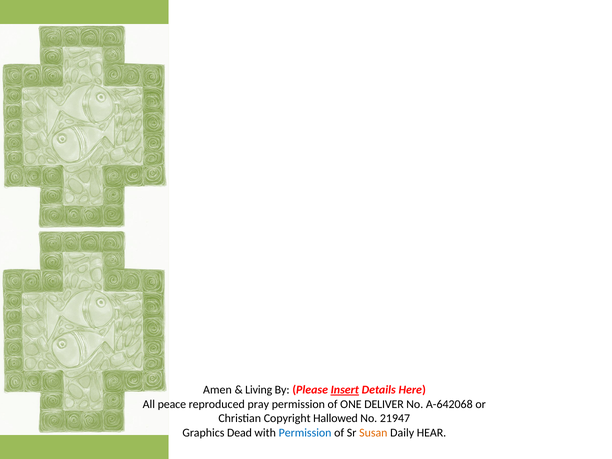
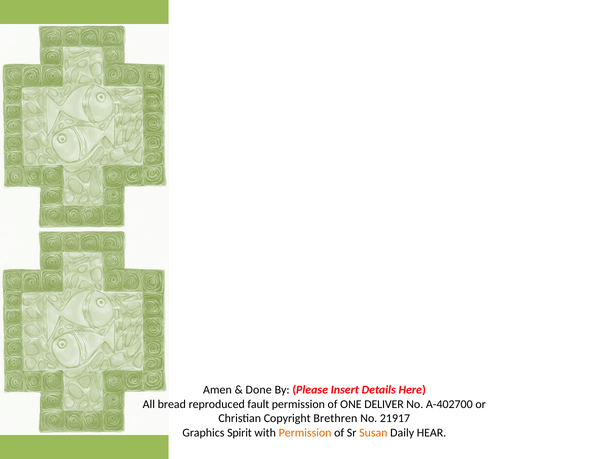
Living: Living -> Done
Insert underline: present -> none
peace: peace -> bread
pray: pray -> fault
A-642068: A-642068 -> A-402700
Hallowed: Hallowed -> Brethren
21947: 21947 -> 21917
Dead: Dead -> Spirit
Permission at (305, 433) colour: blue -> orange
